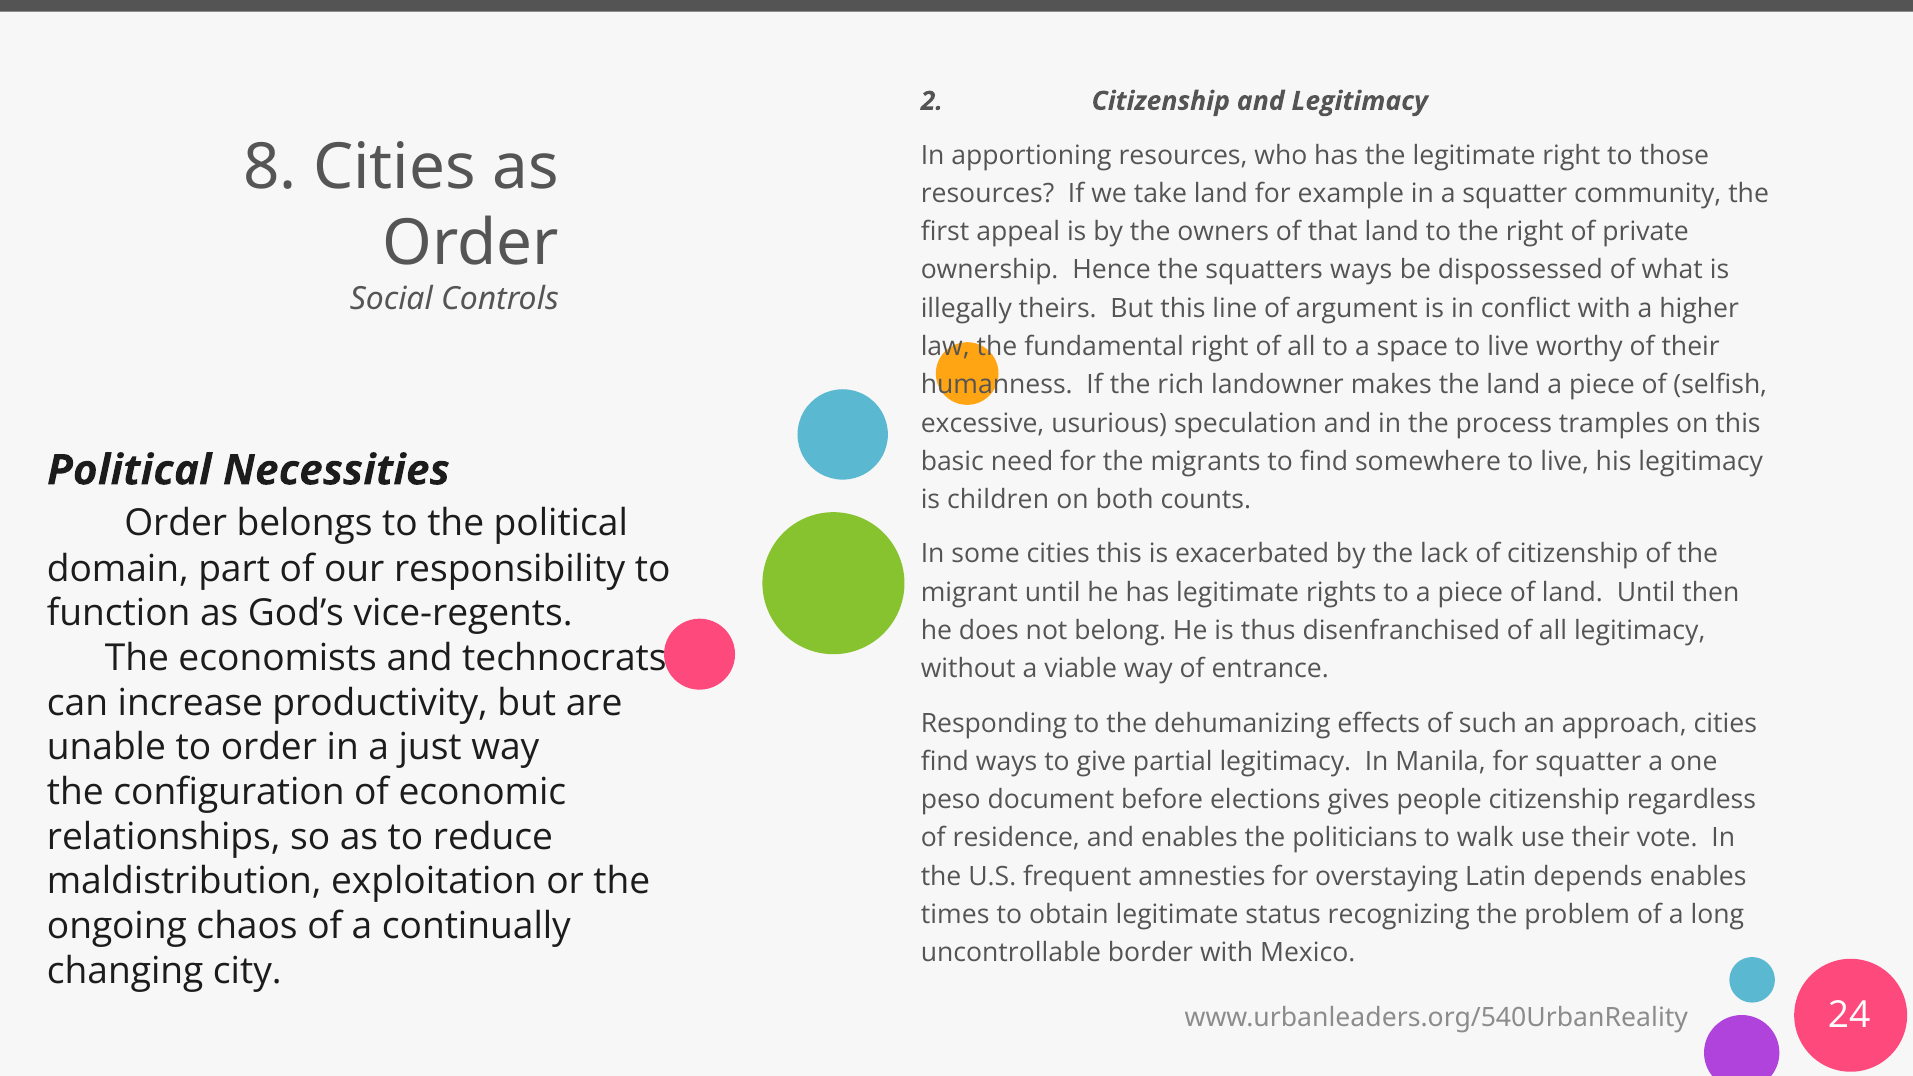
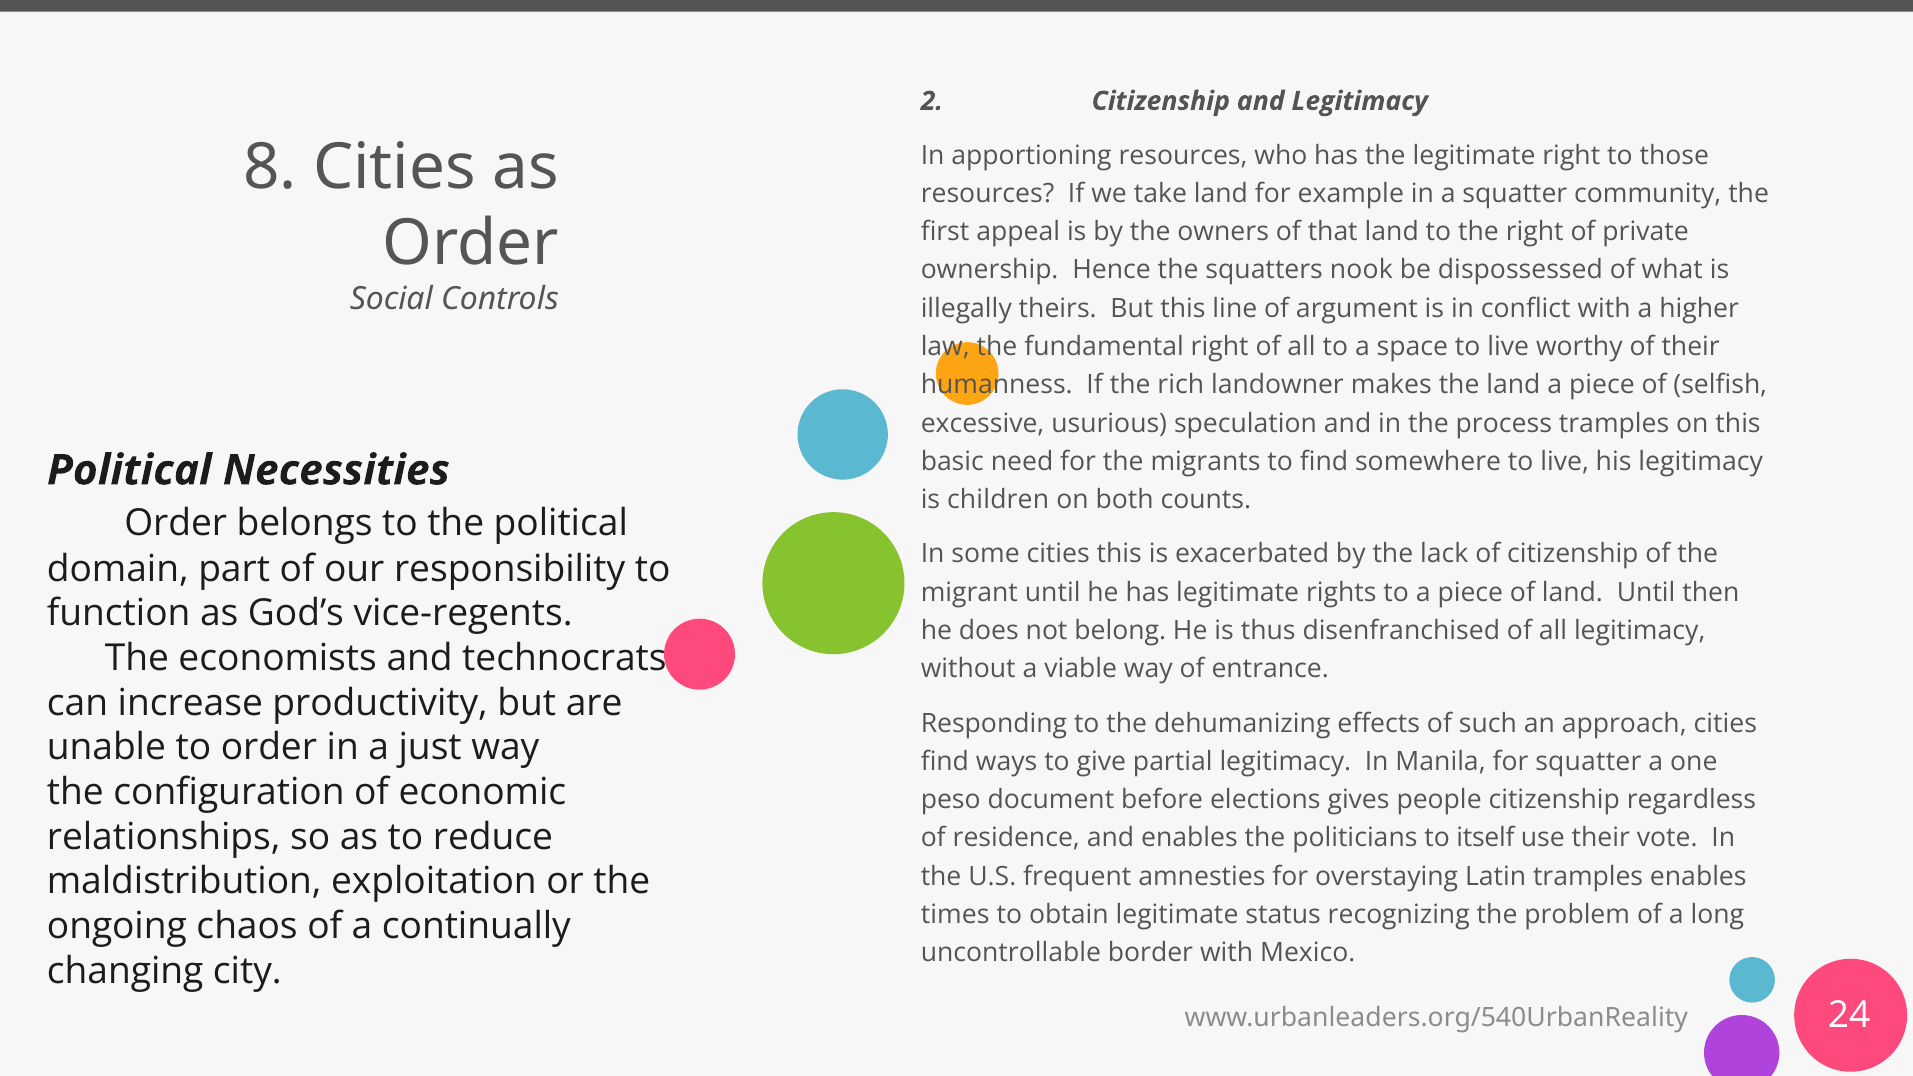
squatters ways: ways -> nook
walk: walk -> itself
Latin depends: depends -> tramples
